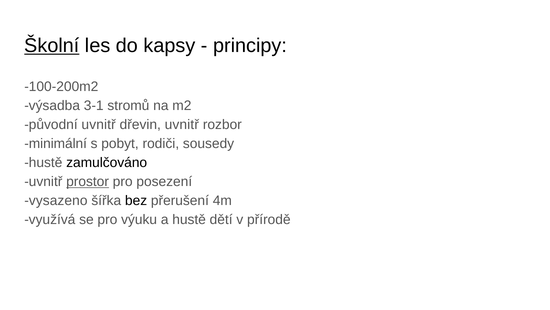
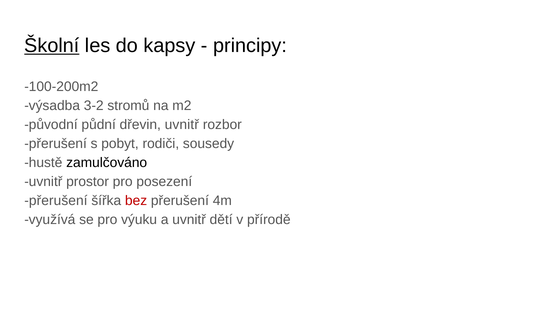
3-1: 3-1 -> 3-2
původní uvnitř: uvnitř -> půdní
minimální at (56, 143): minimální -> přerušení
prostor underline: present -> none
vysazeno at (56, 200): vysazeno -> přerušení
bez colour: black -> red
a hustě: hustě -> uvnitř
